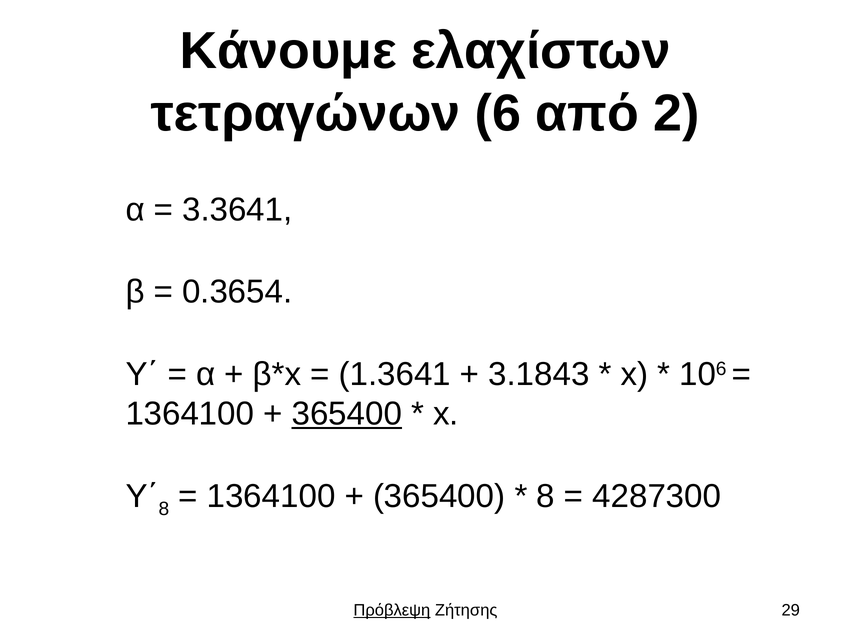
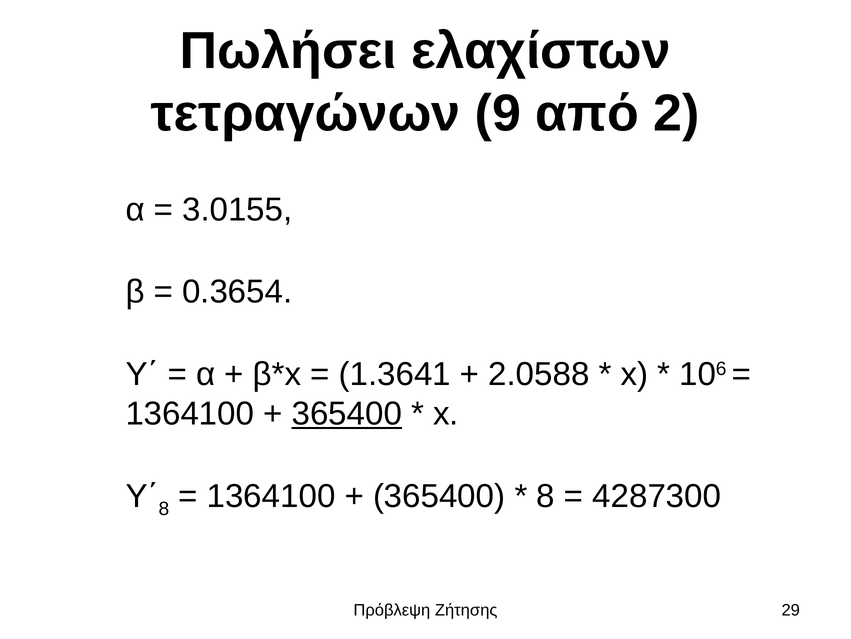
Κάνουμε: Κάνουμε -> Πωλήσει
6: 6 -> 9
3.3641: 3.3641 -> 3.0155
3.1843: 3.1843 -> 2.0588
Πρόβλεψη underline: present -> none
